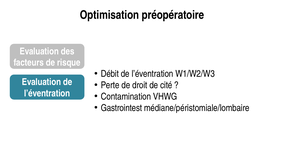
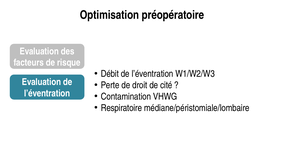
Gastrointest: Gastrointest -> Respiratoire
